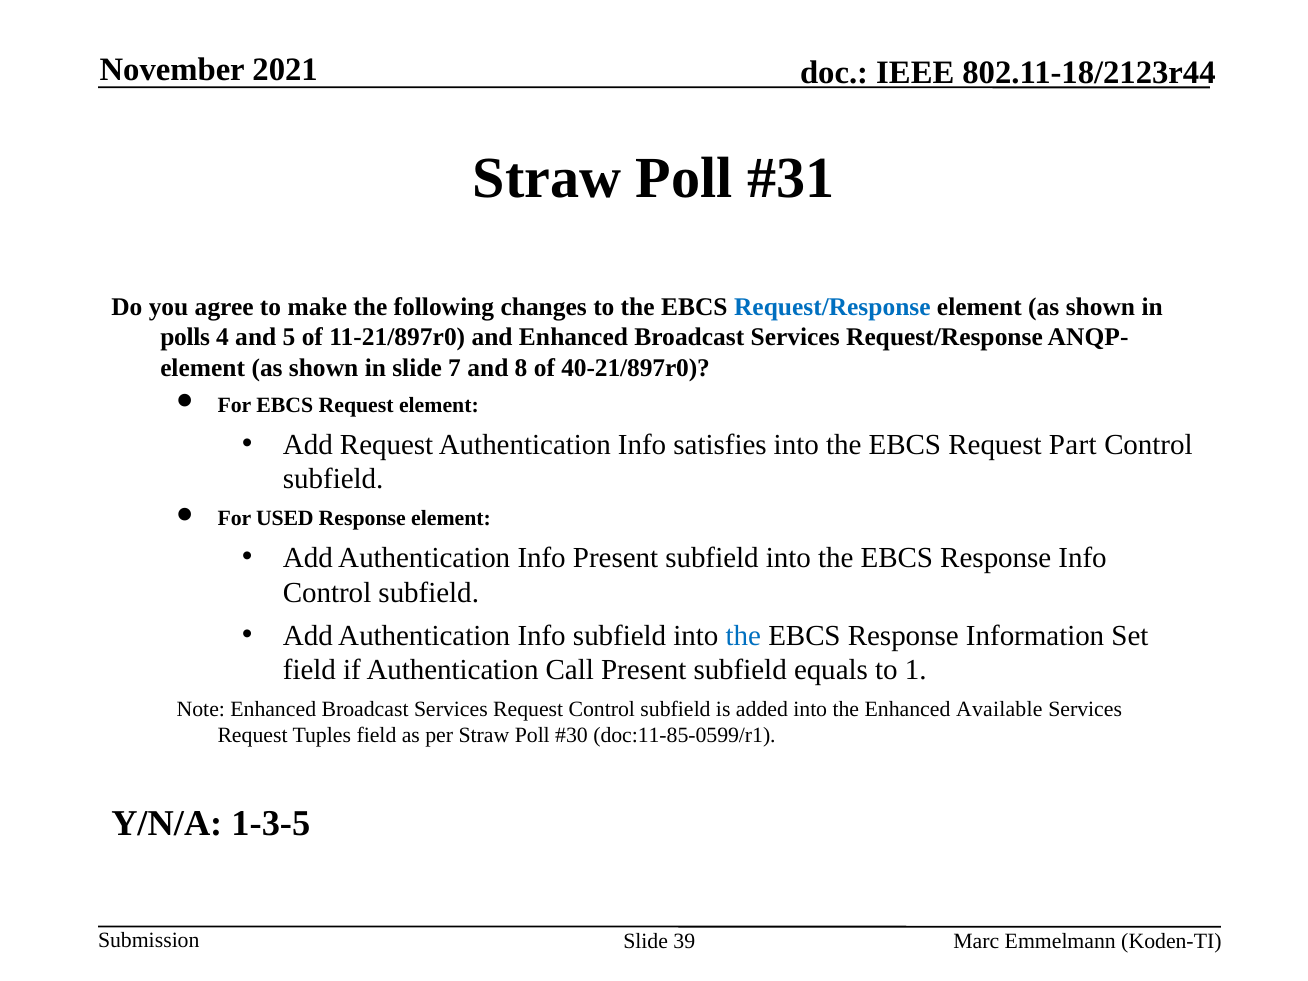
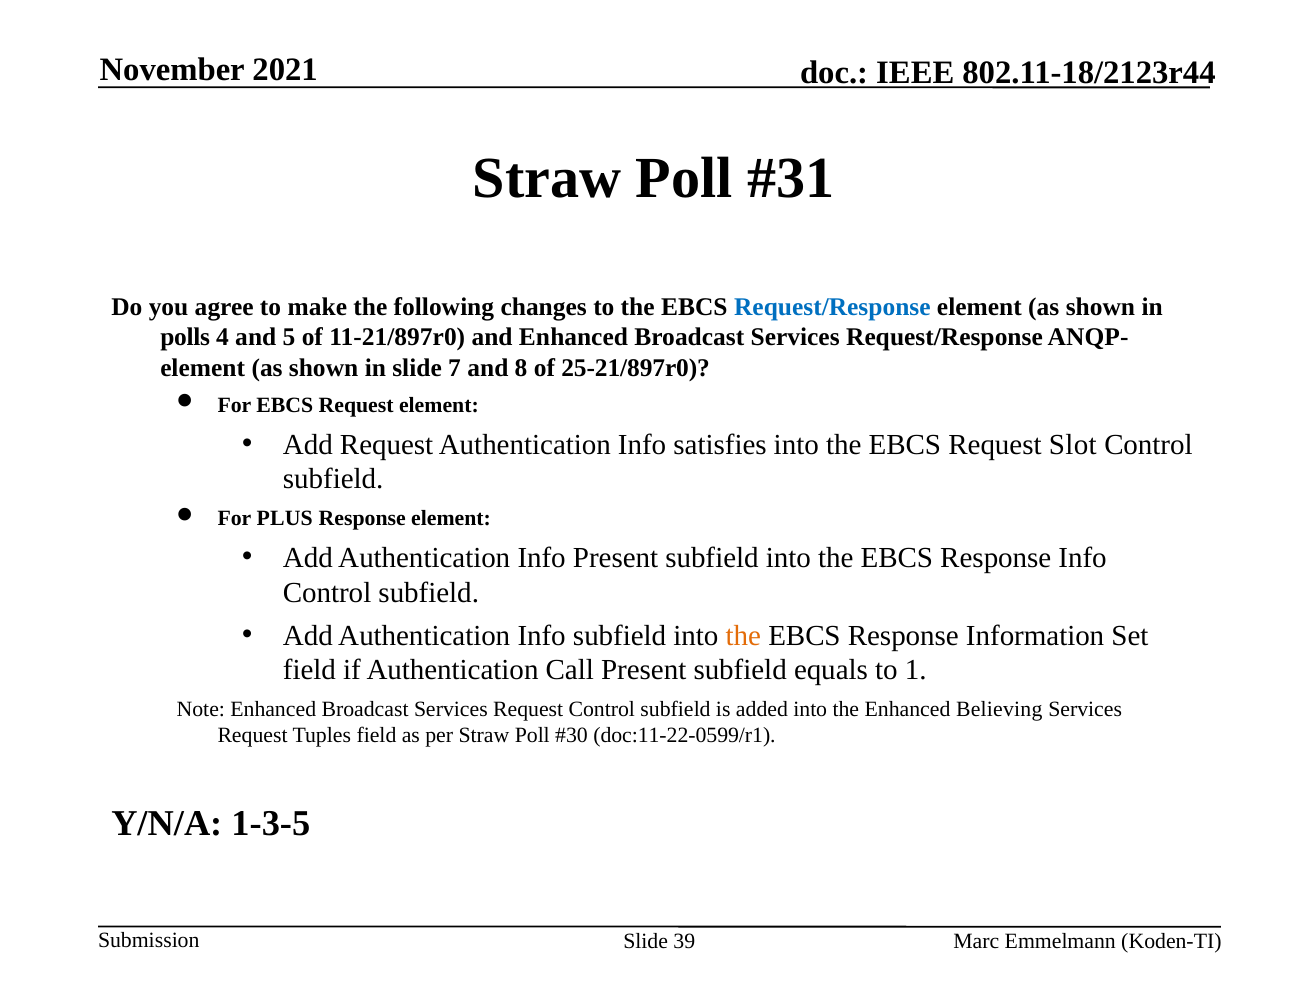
40-21/897r0: 40-21/897r0 -> 25-21/897r0
Part: Part -> Slot
USED: USED -> PLUS
the at (743, 636) colour: blue -> orange
Available: Available -> Believing
doc:11-85-0599/r1: doc:11-85-0599/r1 -> doc:11-22-0599/r1
